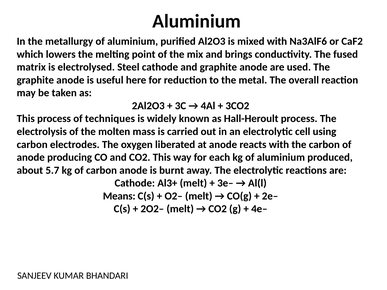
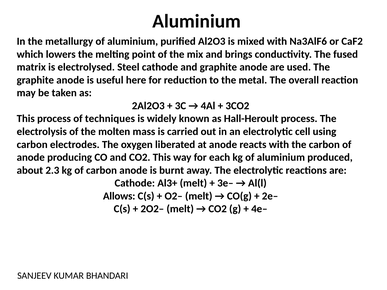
5.7: 5.7 -> 2.3
Means: Means -> Allows
